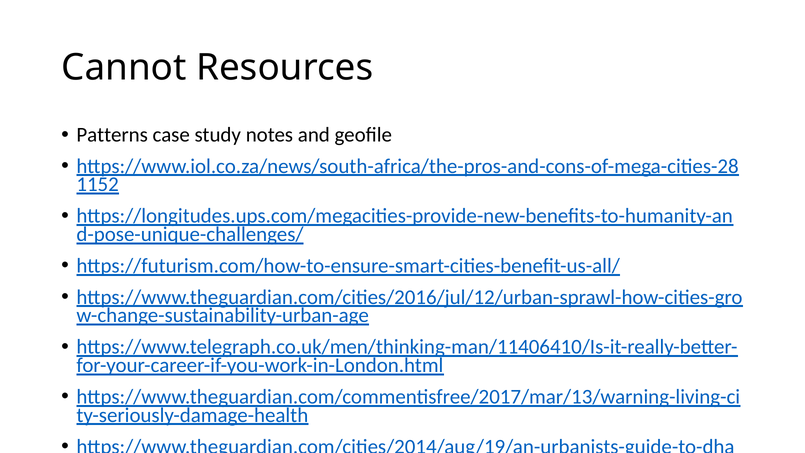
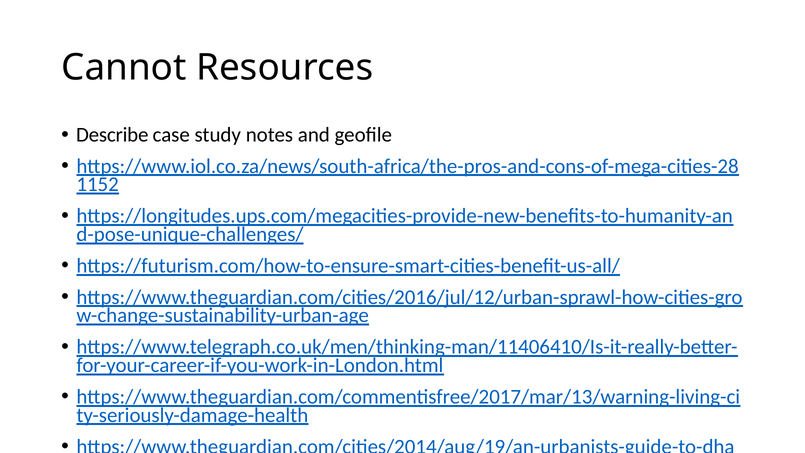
Patterns: Patterns -> Describe
